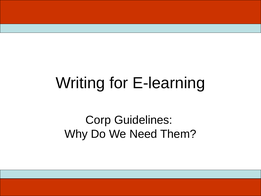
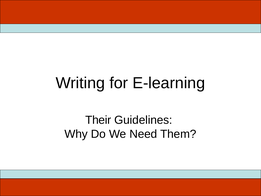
Corp: Corp -> Their
